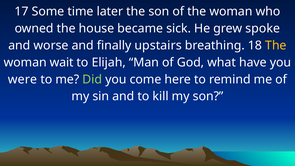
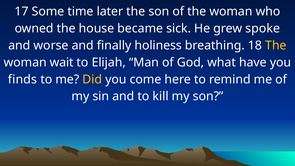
upstairs: upstairs -> holiness
were: were -> finds
Did colour: light green -> yellow
